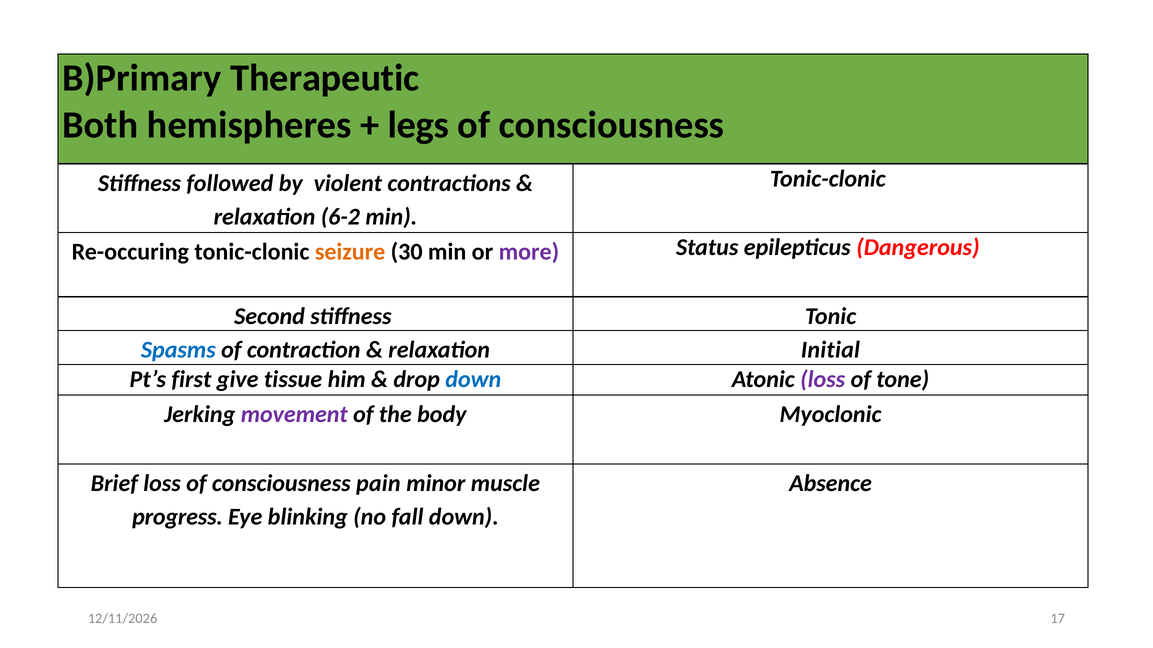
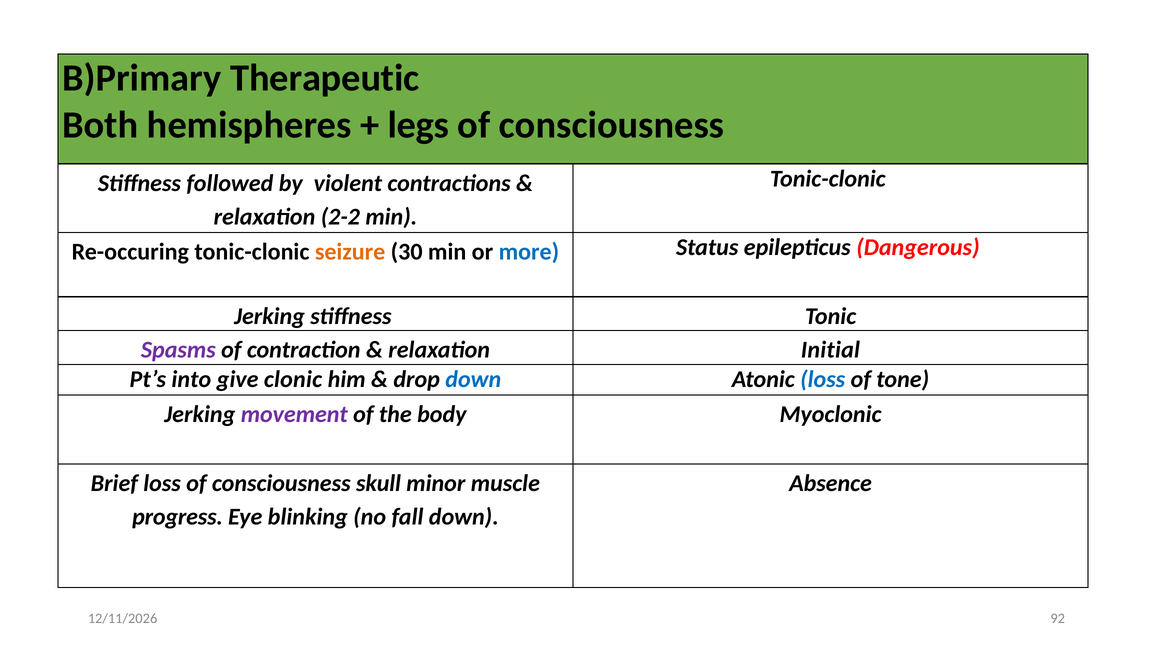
6-2: 6-2 -> 2-2
more colour: purple -> blue
Second at (269, 316): Second -> Jerking
Spasms colour: blue -> purple
first: first -> into
tissue: tissue -> clonic
loss at (823, 380) colour: purple -> blue
pain: pain -> skull
17: 17 -> 92
